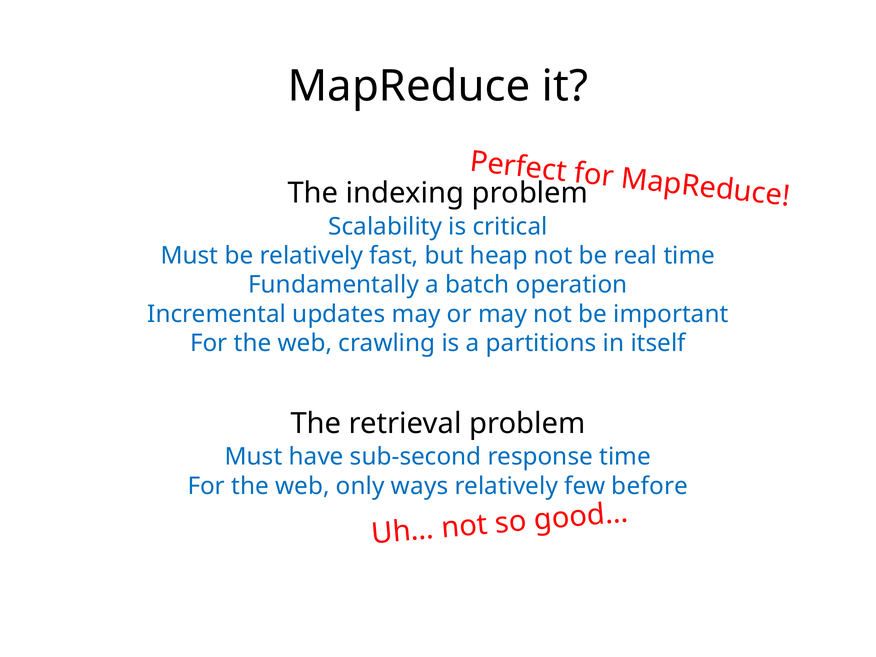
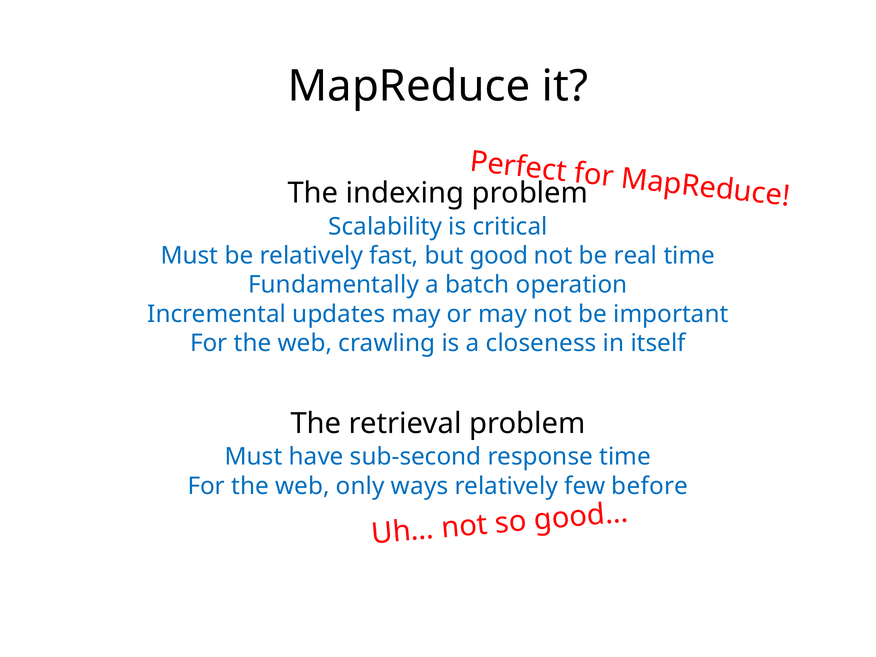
heap: heap -> good
partitions: partitions -> closeness
